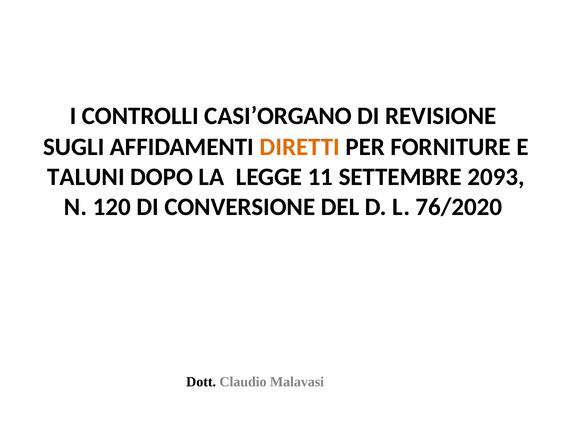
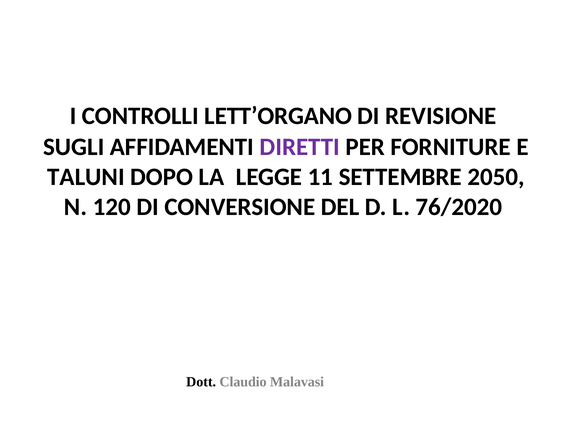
CASI’ORGANO: CASI’ORGANO -> LETT’ORGANO
DIRETTI colour: orange -> purple
2093: 2093 -> 2050
